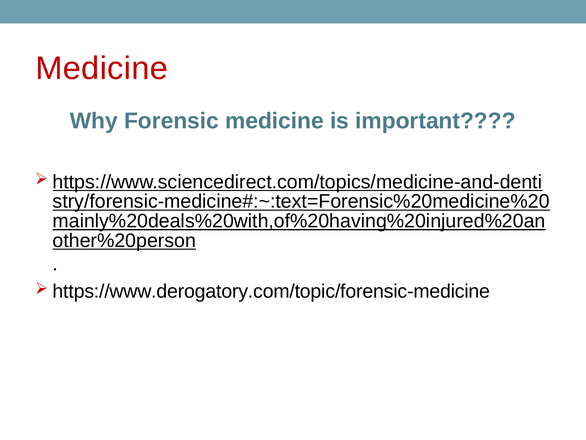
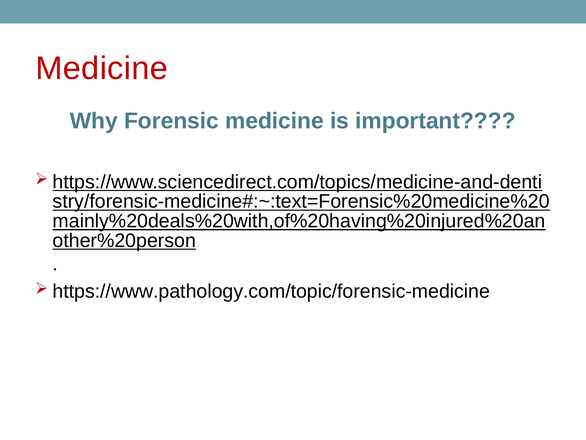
https://www.derogatory.com/topic/forensic-medicine: https://www.derogatory.com/topic/forensic-medicine -> https://www.pathology.com/topic/forensic-medicine
